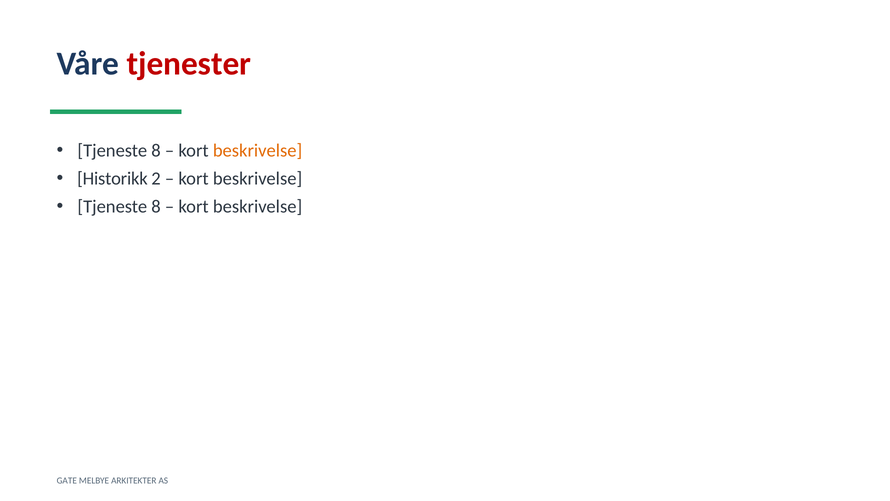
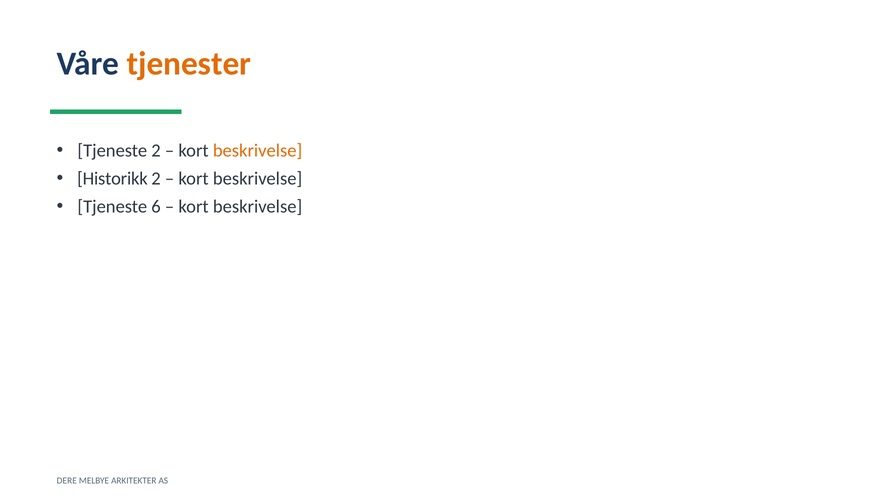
tjenester colour: red -> orange
8 at (156, 151): 8 -> 2
8 at (156, 206): 8 -> 6
GATE: GATE -> DERE
